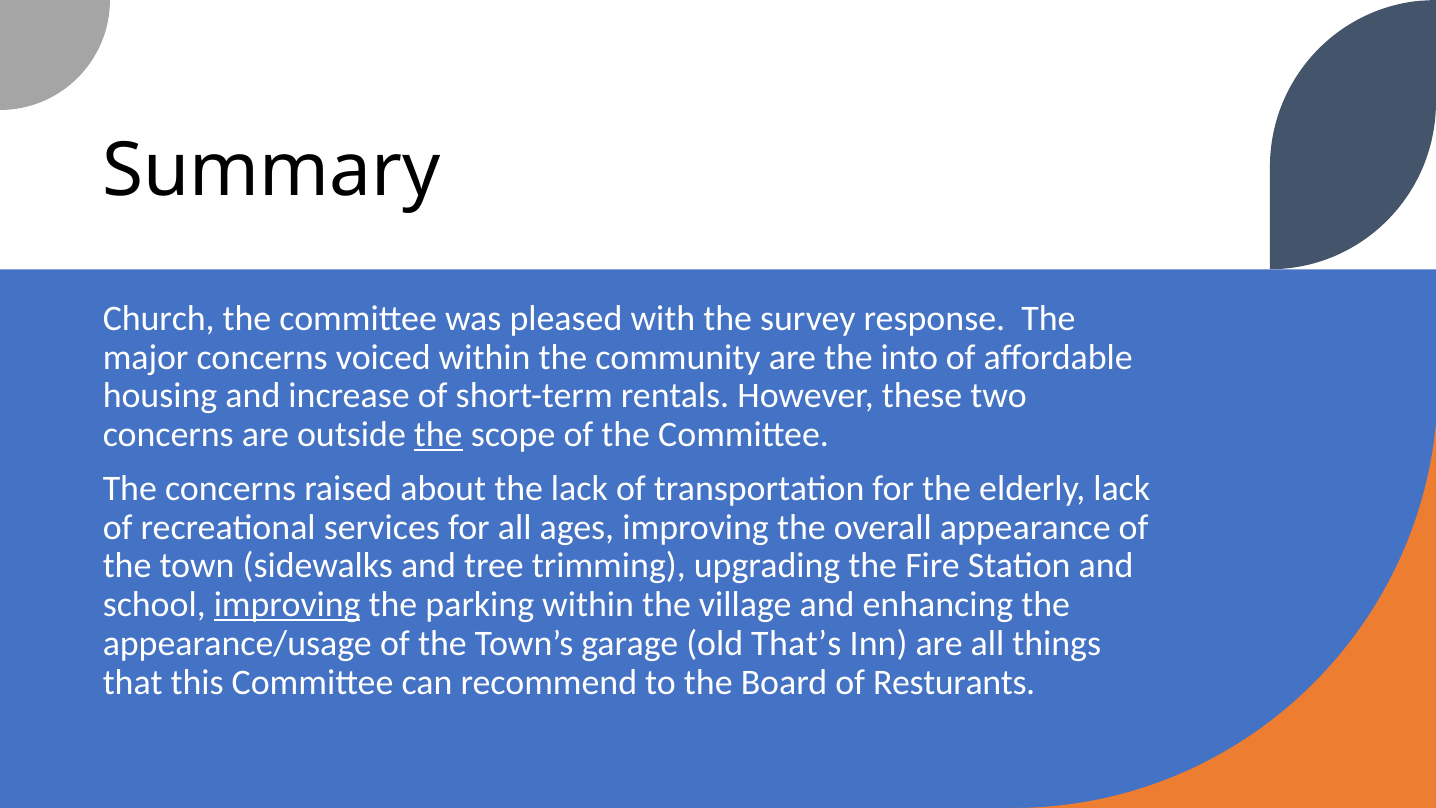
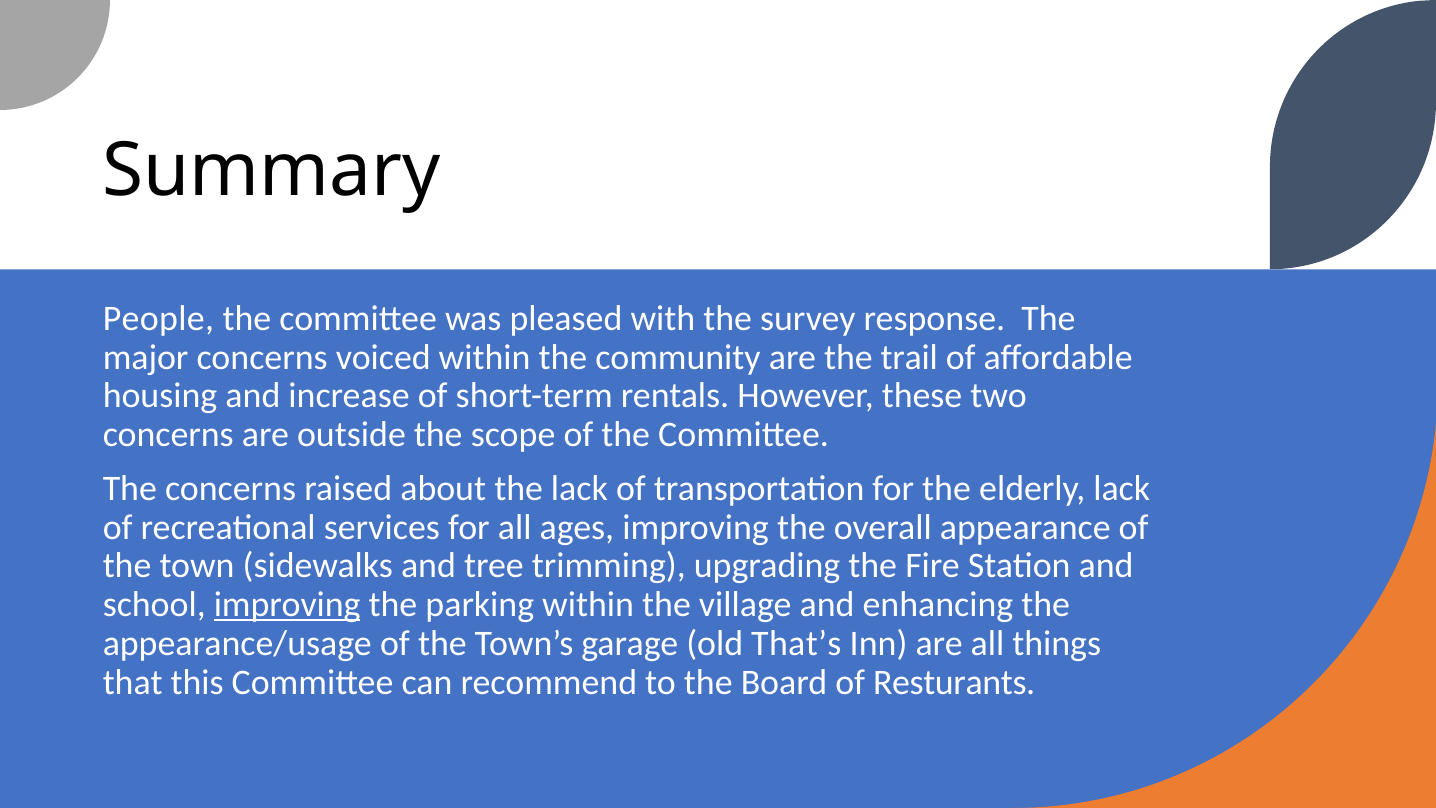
Church: Church -> People
into: into -> trail
the at (438, 435) underline: present -> none
